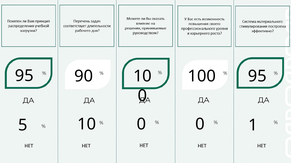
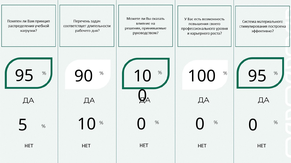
1 at (253, 126): 1 -> 0
